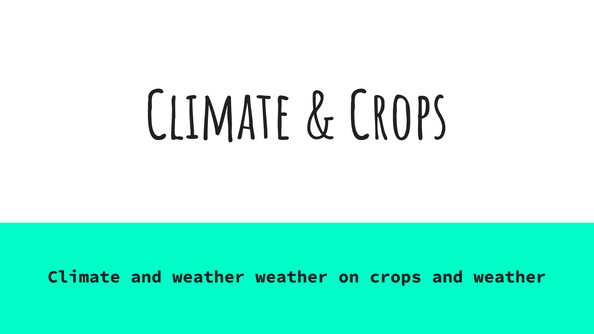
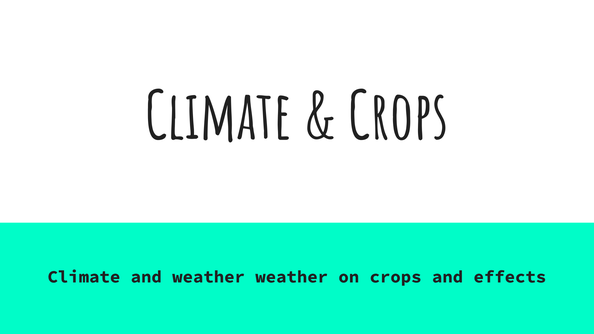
crops and weather: weather -> effects
